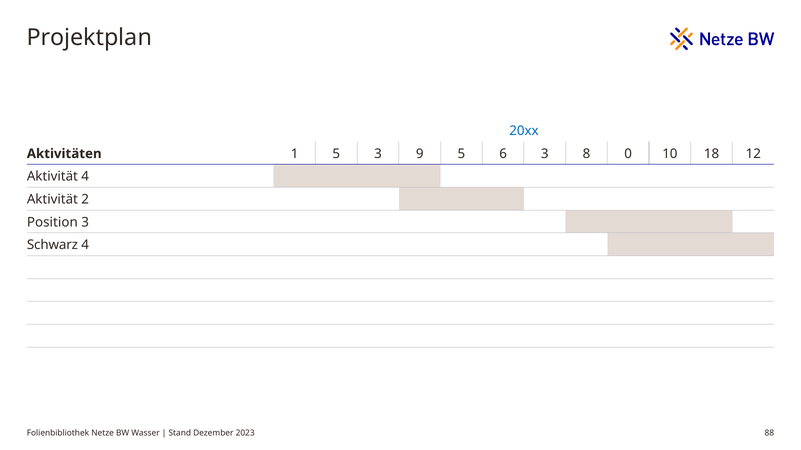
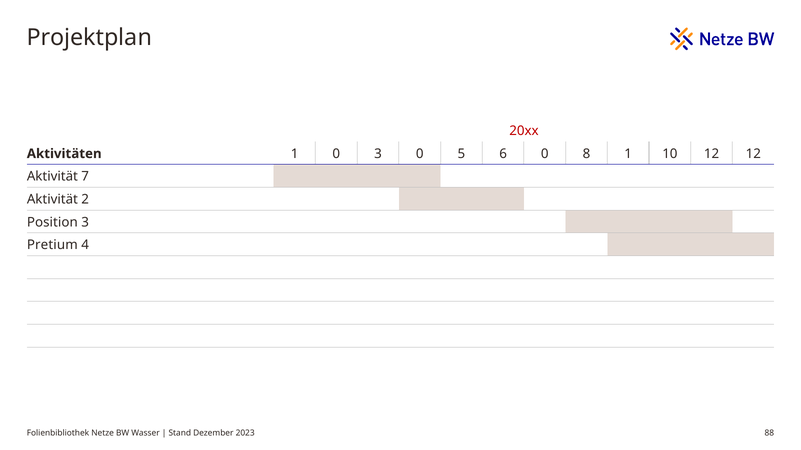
20xx colour: blue -> red
1 5: 5 -> 0
3 9: 9 -> 0
6 3: 3 -> 0
8 0: 0 -> 1
10 18: 18 -> 12
Aktivität 4: 4 -> 7
Schwarz: Schwarz -> Pretium
